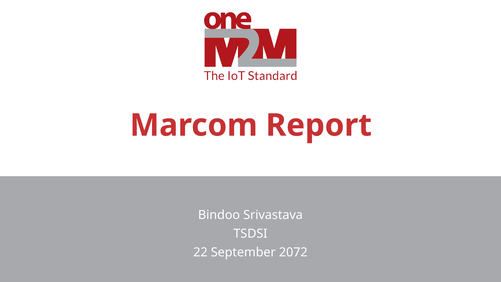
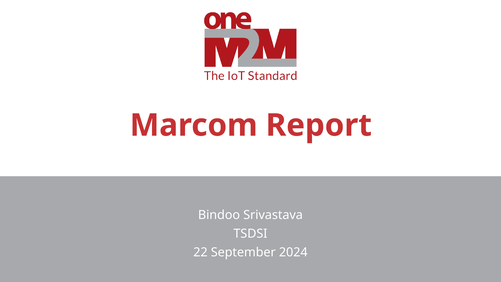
2072: 2072 -> 2024
